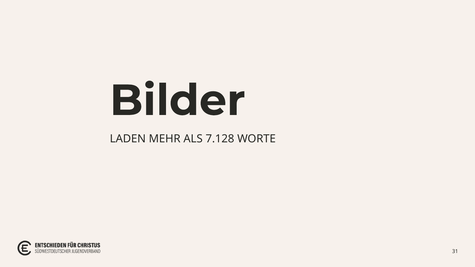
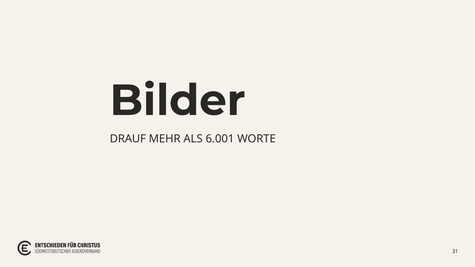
LADEN: LADEN -> DRAUF
7.128: 7.128 -> 6.001
